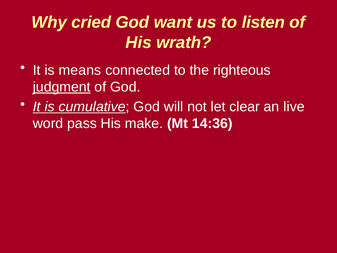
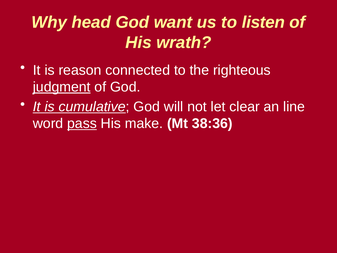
cried: cried -> head
means: means -> reason
live: live -> line
pass underline: none -> present
14:36: 14:36 -> 38:36
